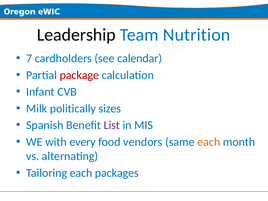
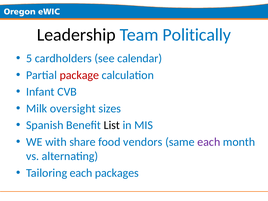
Nutrition: Nutrition -> Politically
7: 7 -> 5
politically: politically -> oversight
List colour: purple -> black
every: every -> share
each at (209, 142) colour: orange -> purple
